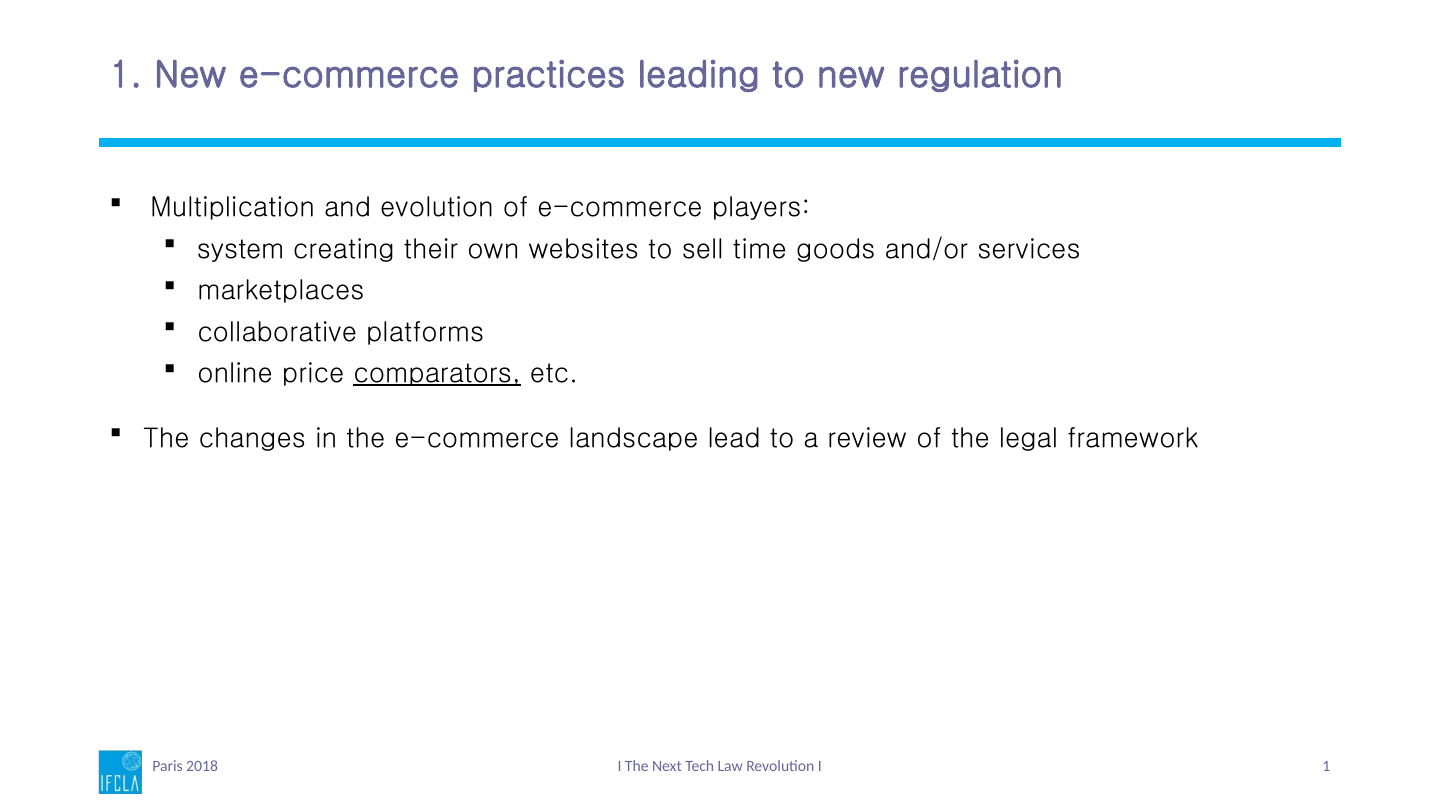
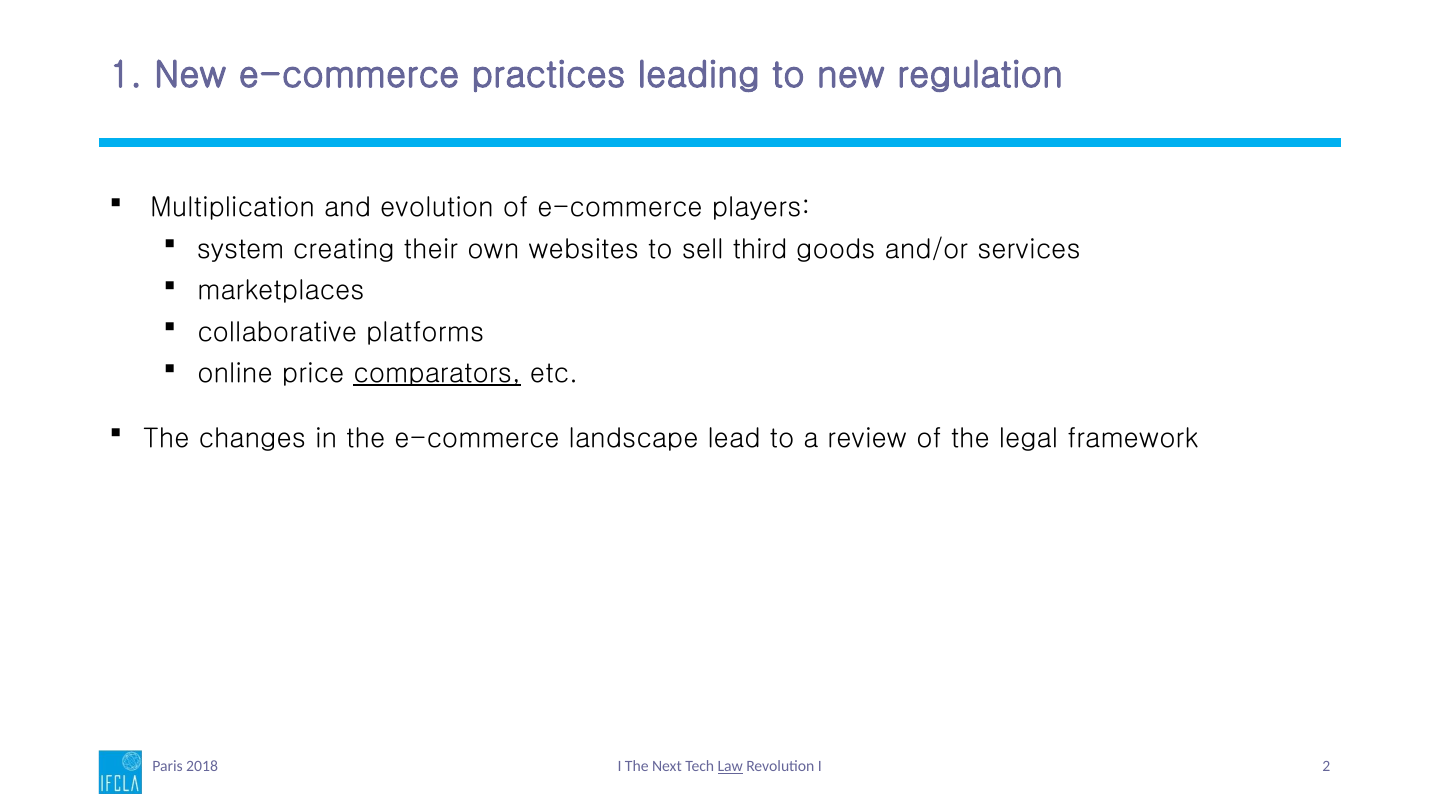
time: time -> third
Law underline: none -> present
I 1: 1 -> 2
